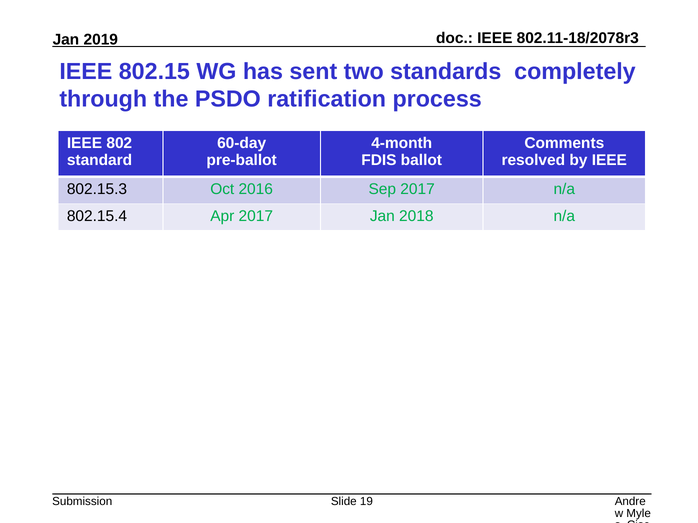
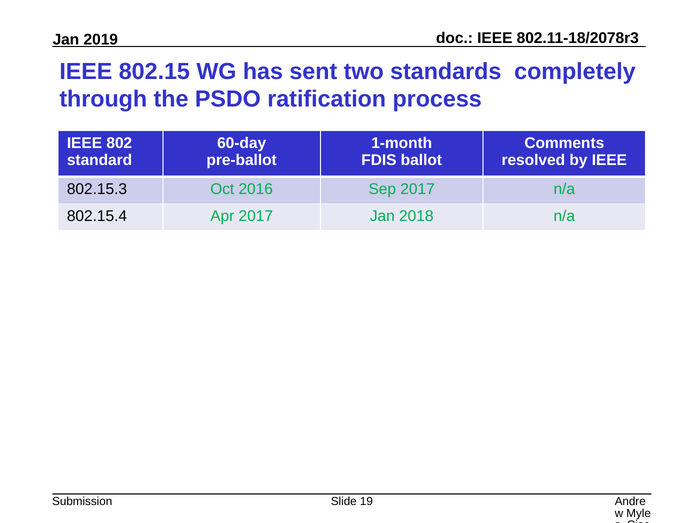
4-month: 4-month -> 1-month
